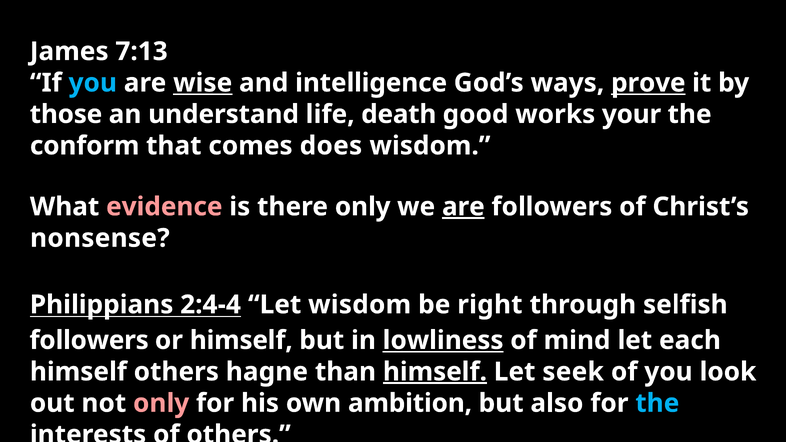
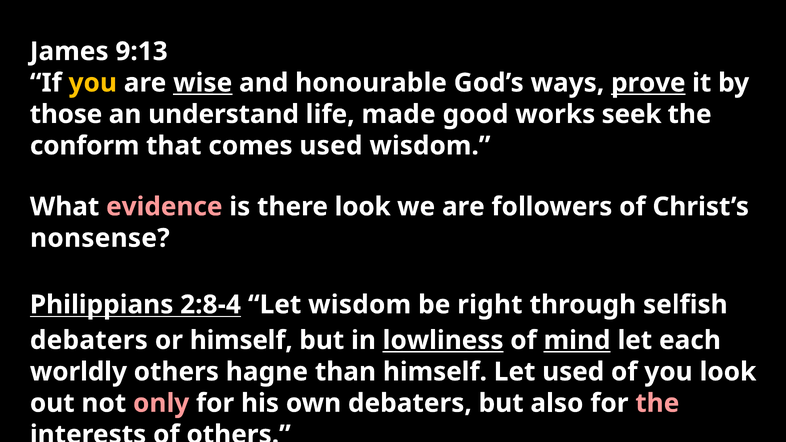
7:13: 7:13 -> 9:13
you at (93, 83) colour: light blue -> yellow
intelligence: intelligence -> honourable
death: death -> made
your: your -> seek
comes does: does -> used
there only: only -> look
are at (463, 207) underline: present -> none
2:4-4: 2:4-4 -> 2:8-4
followers at (89, 340): followers -> debaters
mind underline: none -> present
himself at (78, 372): himself -> worldly
himself at (435, 372) underline: present -> none
Let seek: seek -> used
own ambition: ambition -> debaters
the at (657, 403) colour: light blue -> pink
